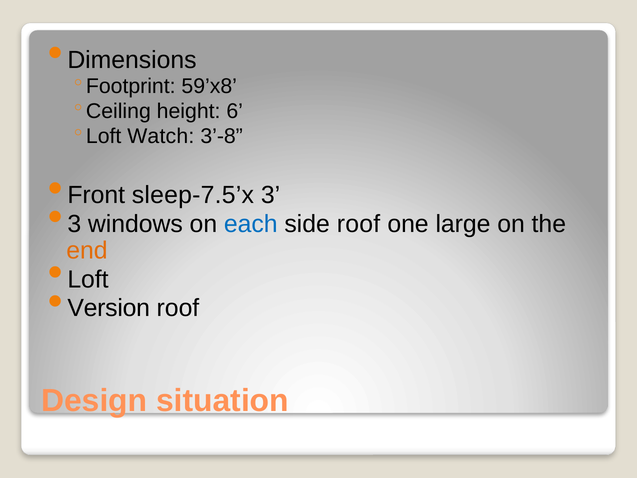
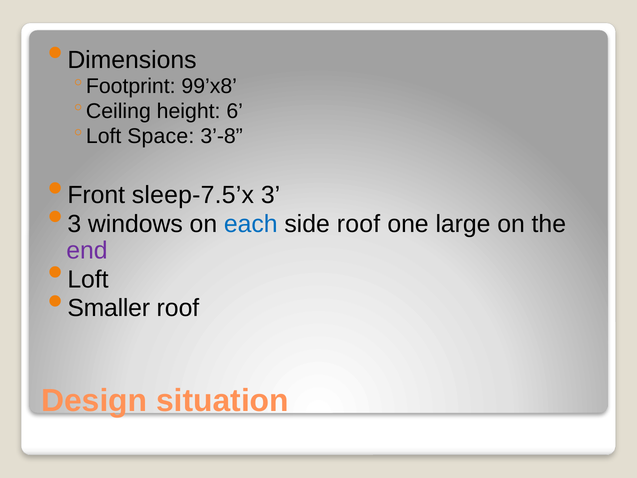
59’x8: 59’x8 -> 99’x8
Watch: Watch -> Space
end colour: orange -> purple
Version: Version -> Smaller
